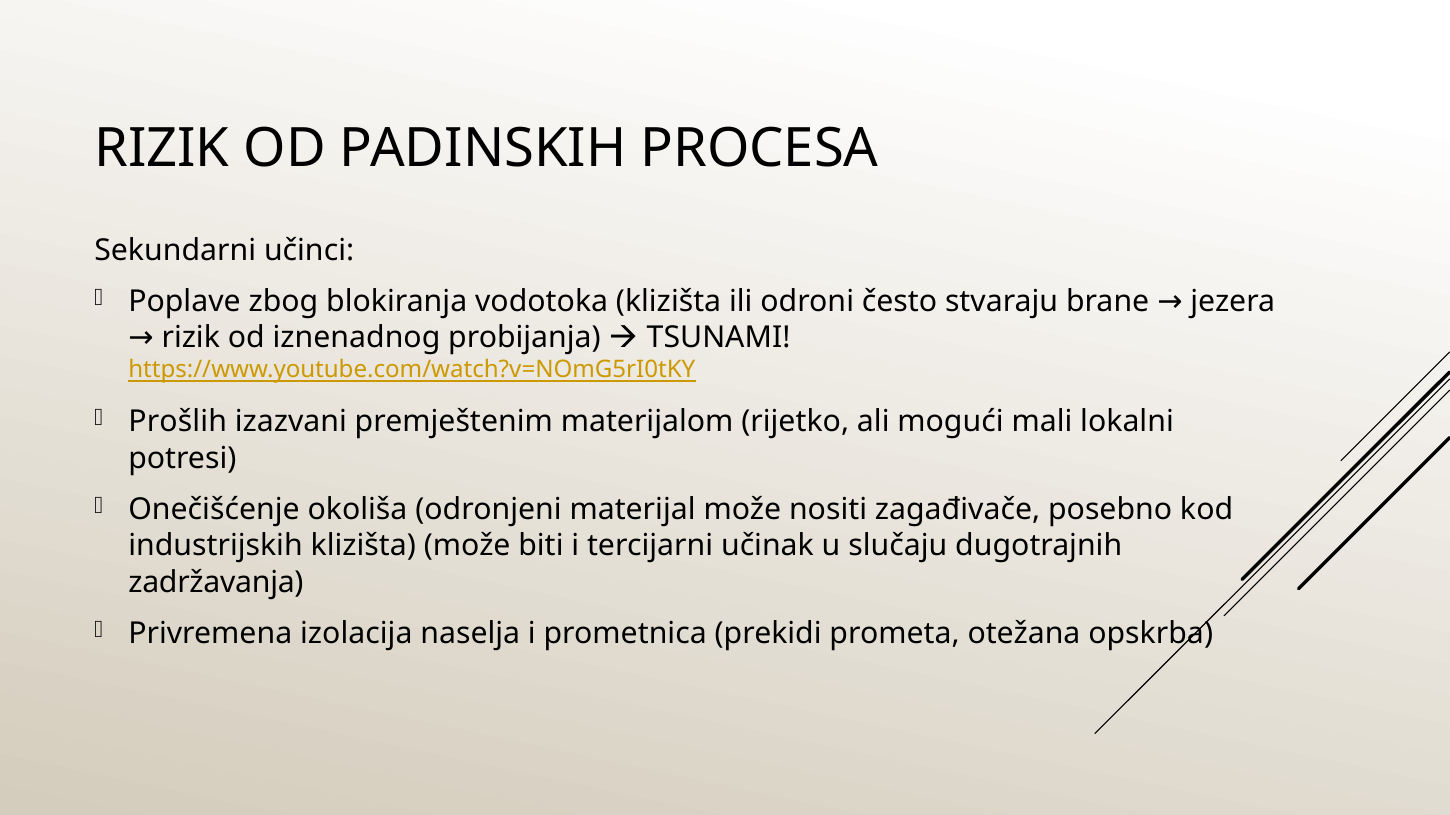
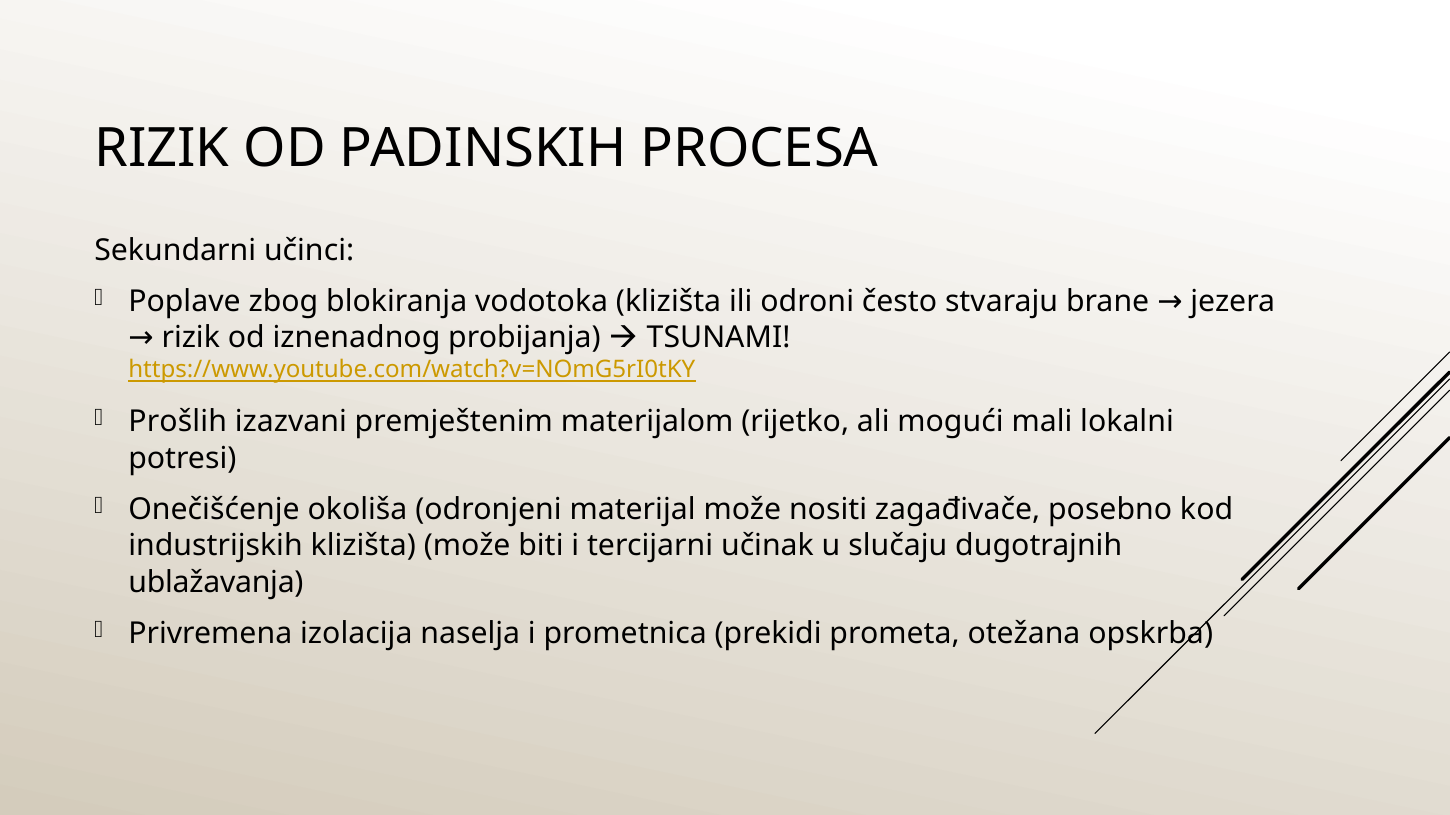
zadržavanja: zadržavanja -> ublažavanja
